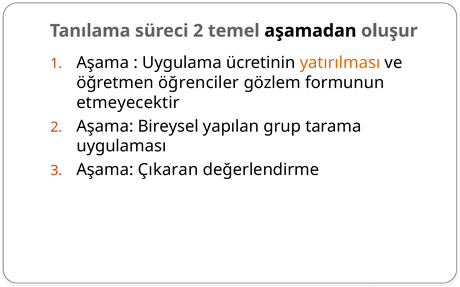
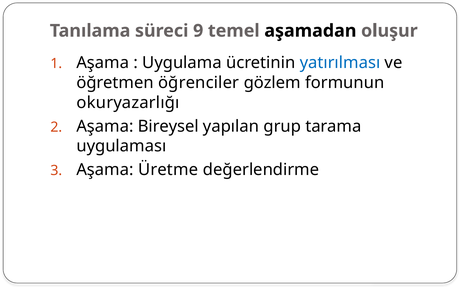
süreci 2: 2 -> 9
yatırılması colour: orange -> blue
etmeyecektir: etmeyecektir -> okuryazarlığı
Çıkaran: Çıkaran -> Üretme
